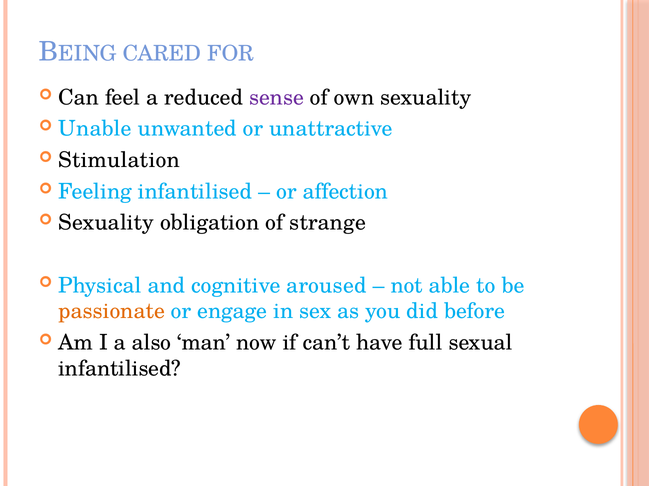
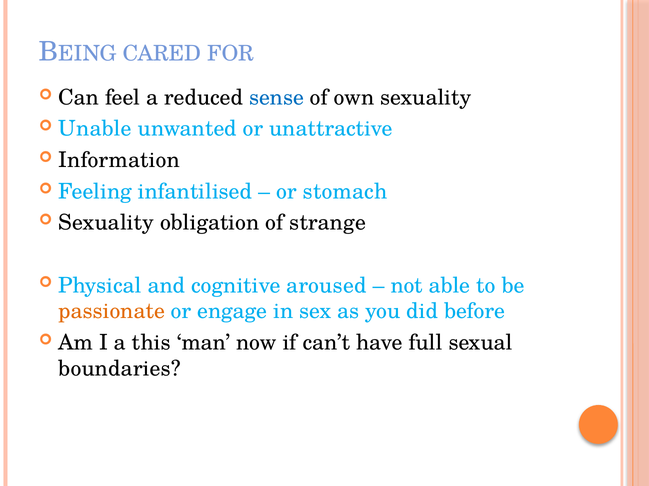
sense colour: purple -> blue
Stimulation: Stimulation -> Information
affection: affection -> stomach
also: also -> this
infantilised at (120, 369): infantilised -> boundaries
